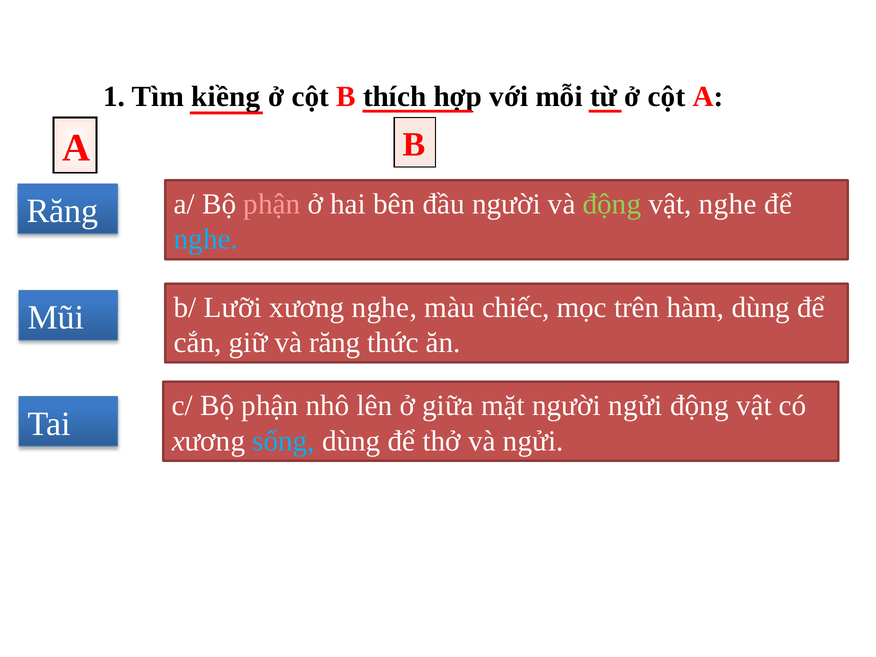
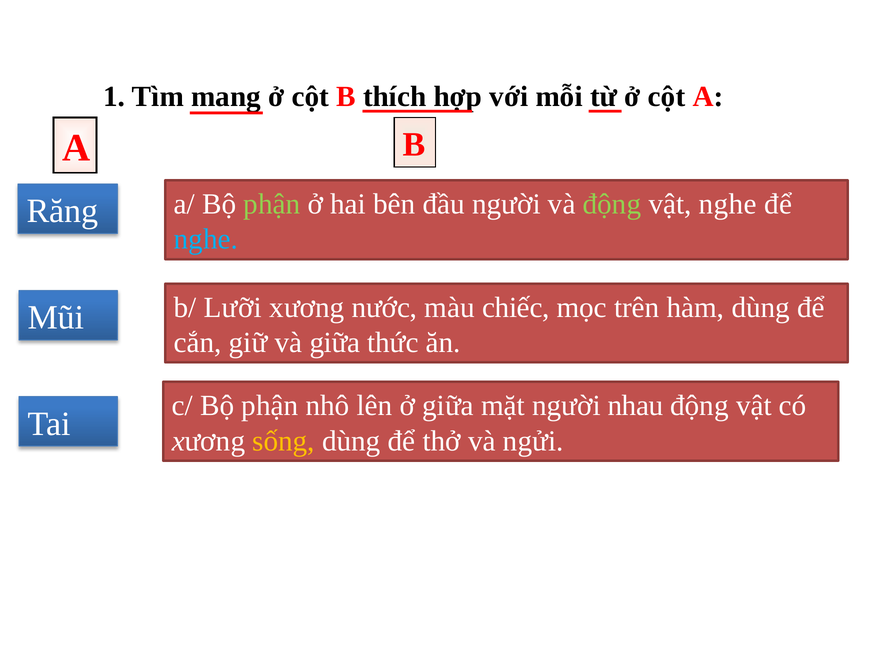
kiềng: kiềng -> mang
phận at (272, 204) colour: pink -> light green
xương nghe: nghe -> nước
và răng: răng -> giữa
người ngửi: ngửi -> nhau
sống colour: light blue -> yellow
